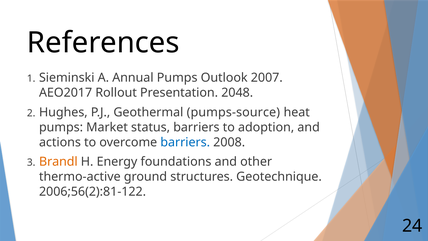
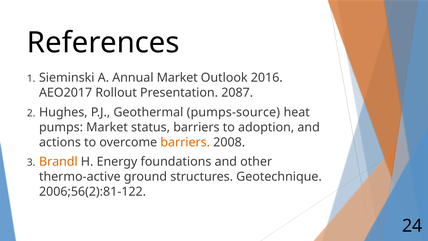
Annual Pumps: Pumps -> Market
2007: 2007 -> 2016
2048: 2048 -> 2087
barriers at (185, 142) colour: blue -> orange
